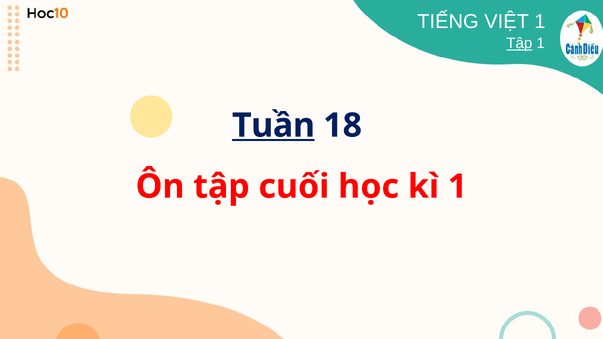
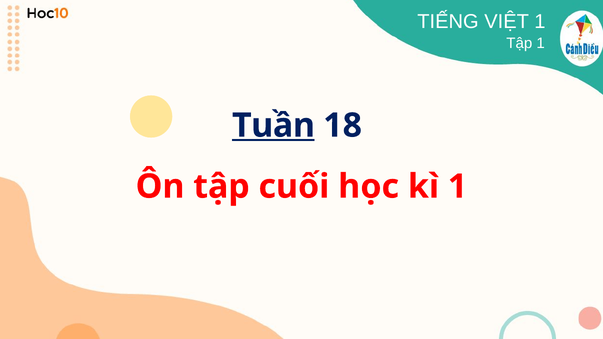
Tập at (519, 43) underline: present -> none
